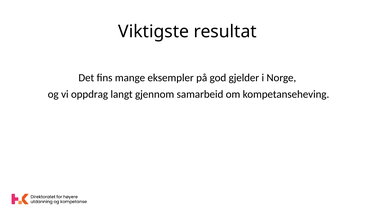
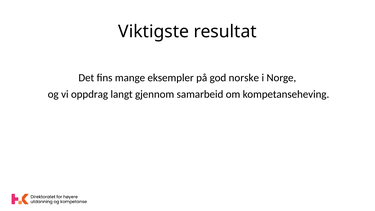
gjelder: gjelder -> norske
